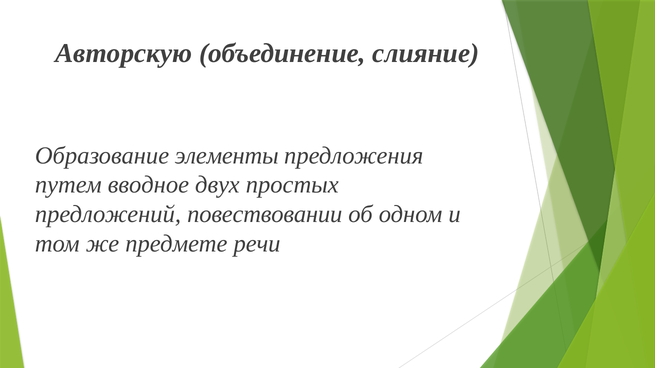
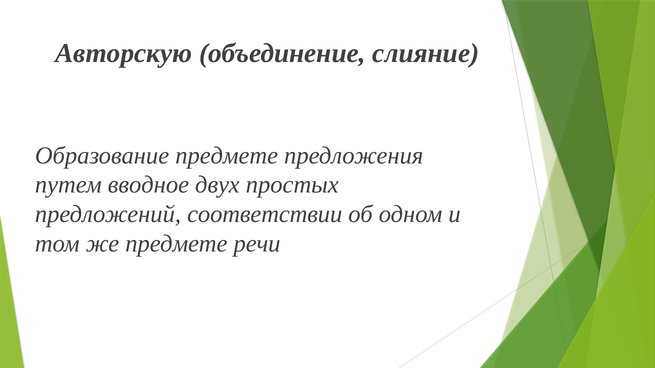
Образование элементы: элементы -> предмете
повествовании: повествовании -> соответствии
